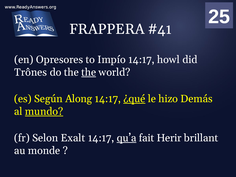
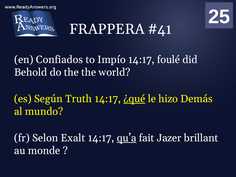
Opresores: Opresores -> Confiados
howl: howl -> foulé
Trônes: Trônes -> Behold
the at (89, 72) underline: present -> none
Along: Along -> Truth
mundo underline: present -> none
Herir: Herir -> Jazer
